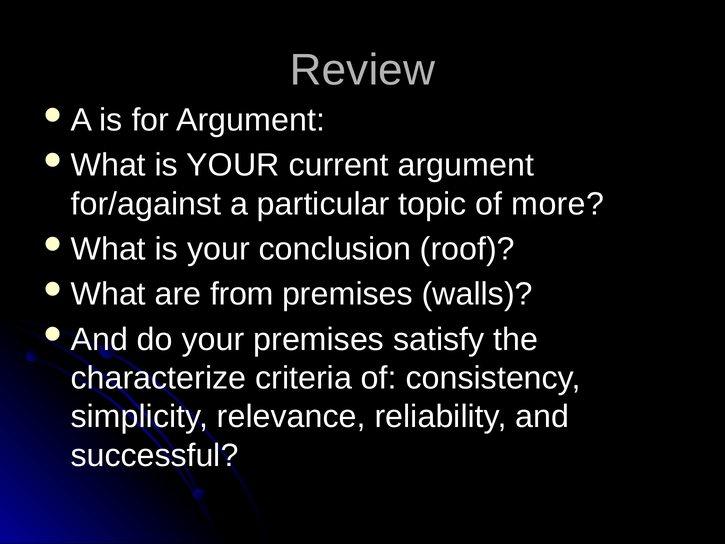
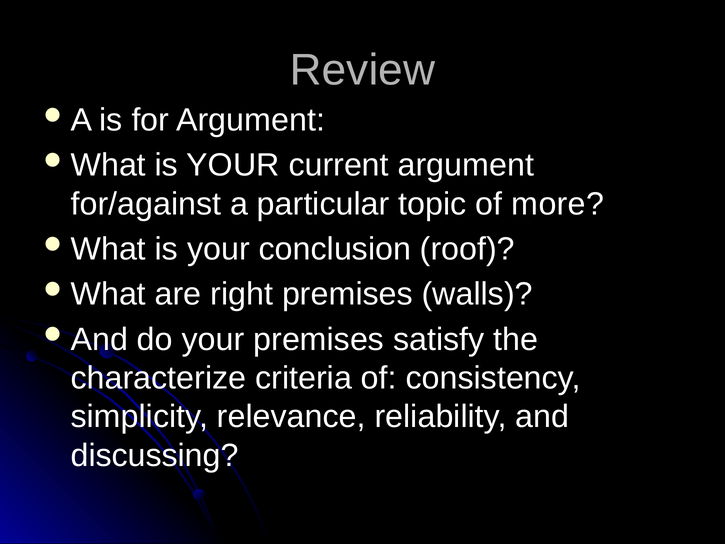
from: from -> right
successful: successful -> discussing
